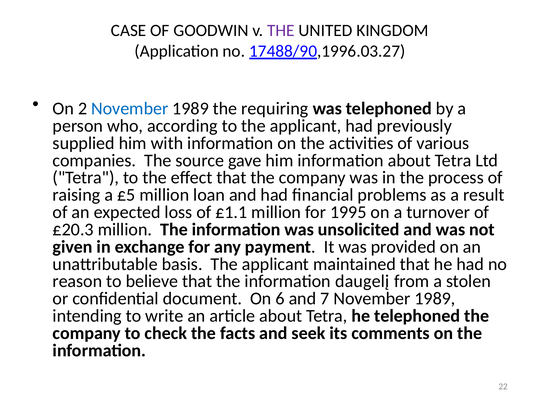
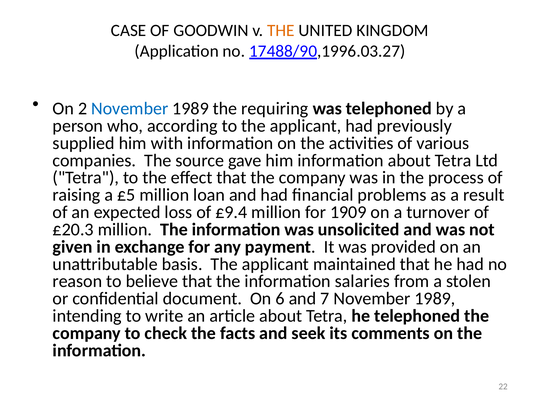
THE at (281, 30) colour: purple -> orange
£1.1: £1.1 -> £9.4
1995: 1995 -> 1909
daugelį: daugelį -> salaries
